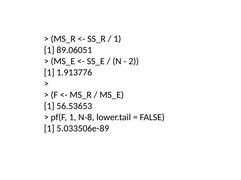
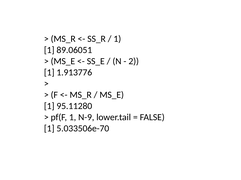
56.53653: 56.53653 -> 95.11280
N-8: N-8 -> N-9
5.033506e-89: 5.033506e-89 -> 5.033506e-70
